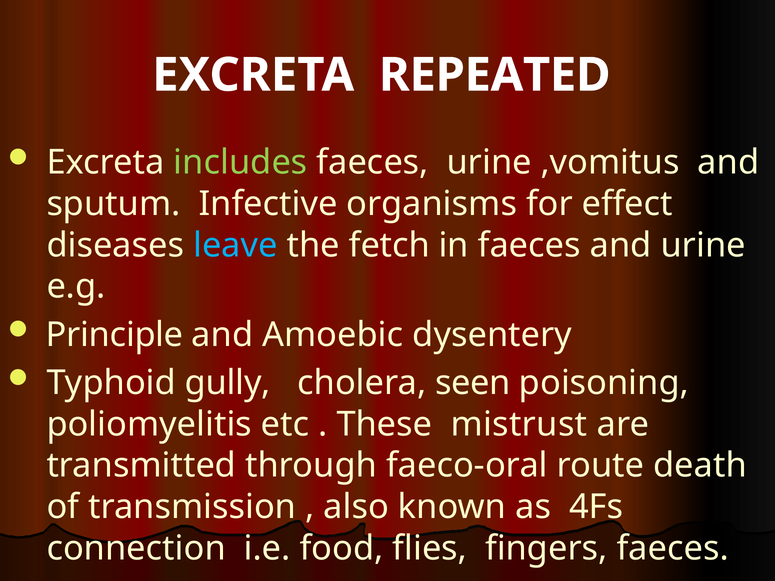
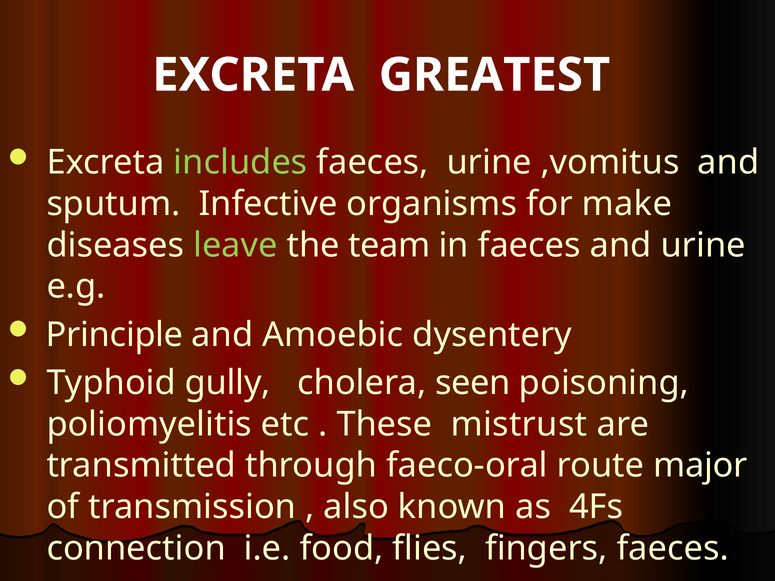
REPEATED: REPEATED -> GREATEST
effect: effect -> make
leave colour: light blue -> light green
fetch: fetch -> team
death: death -> major
